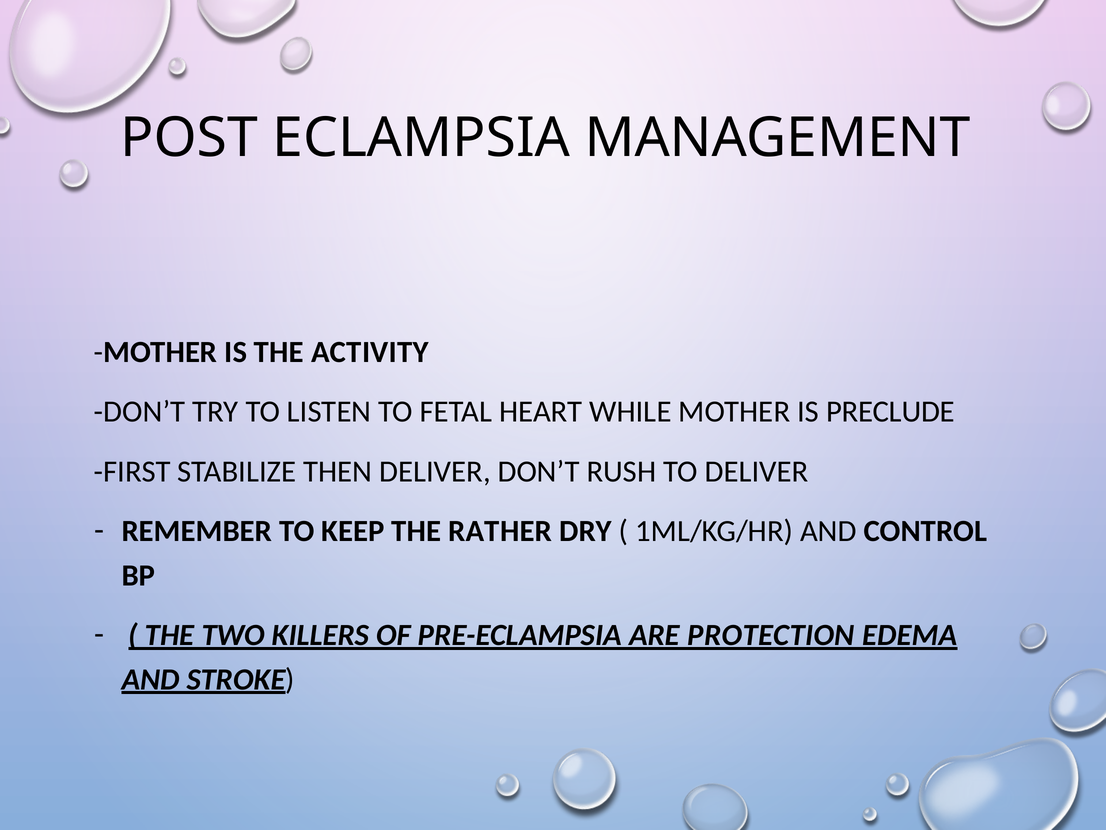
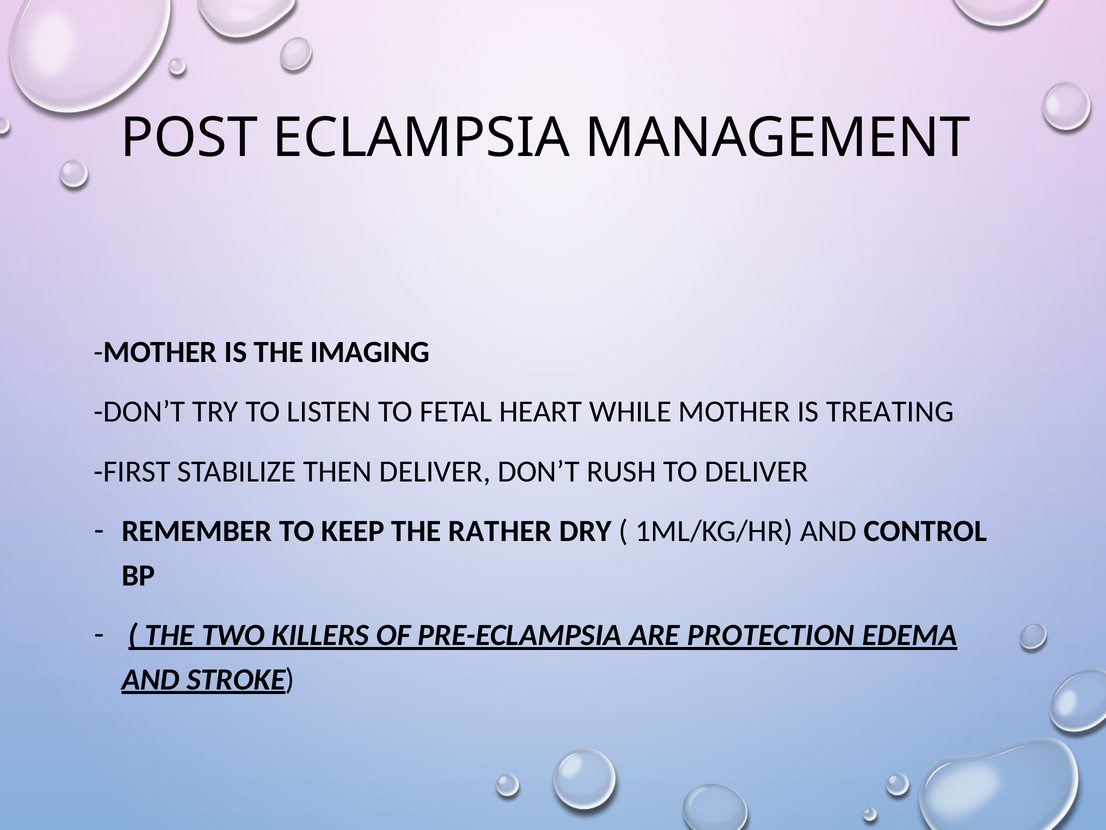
ACTIVITY: ACTIVITY -> IMAGING
PRECLUDE: PRECLUDE -> TREATING
